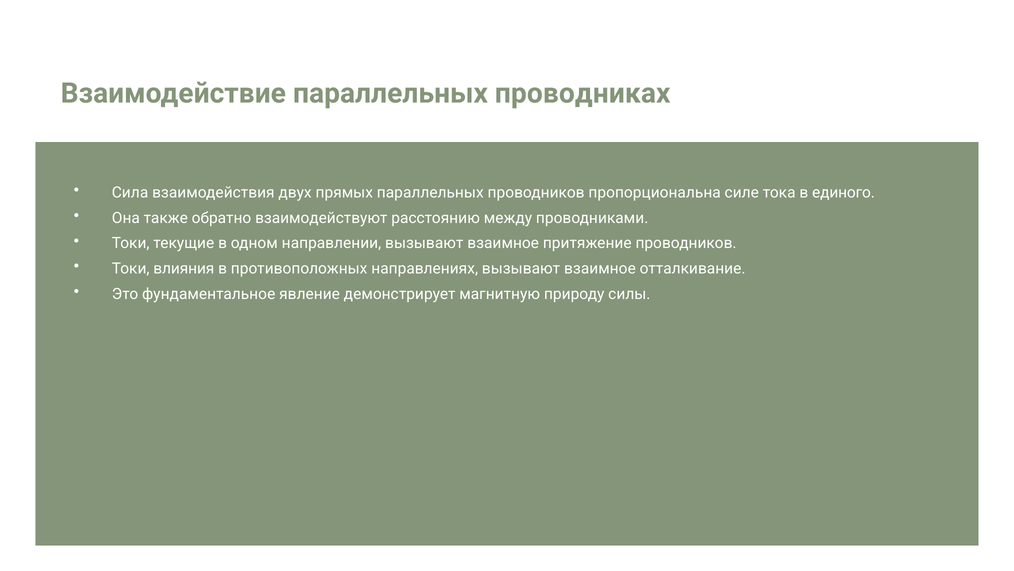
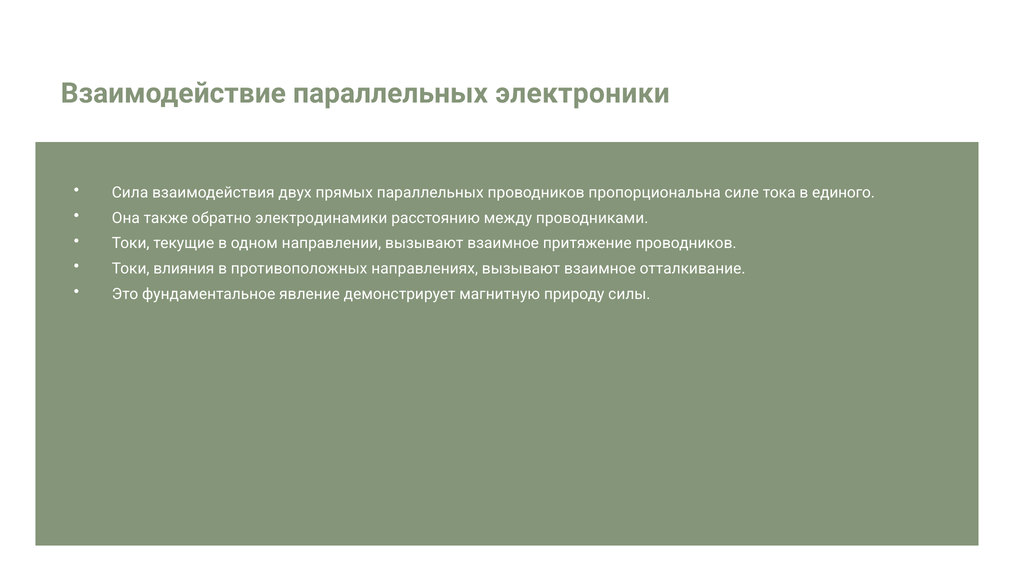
проводниках: проводниках -> электроники
взаимодействуют: взаимодействуют -> электродинамики
